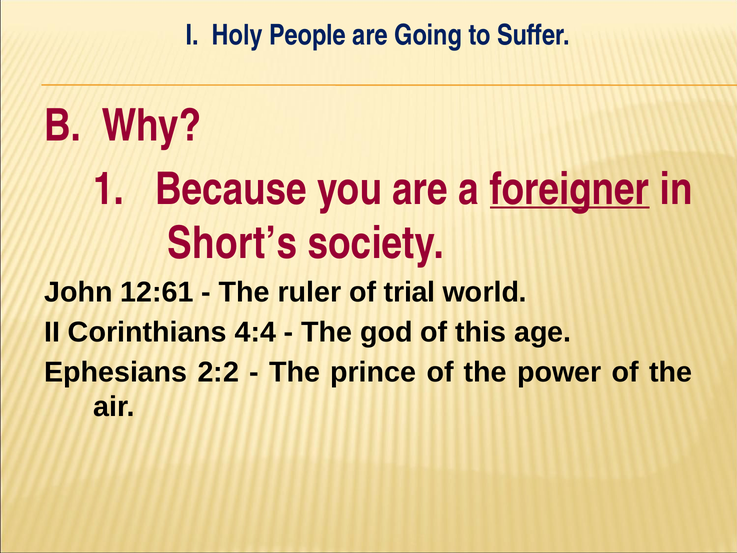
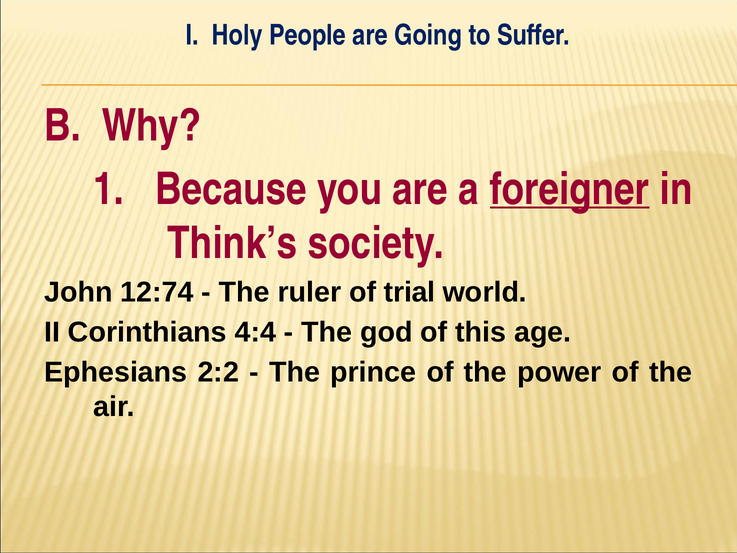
Short’s: Short’s -> Think’s
12:61: 12:61 -> 12:74
